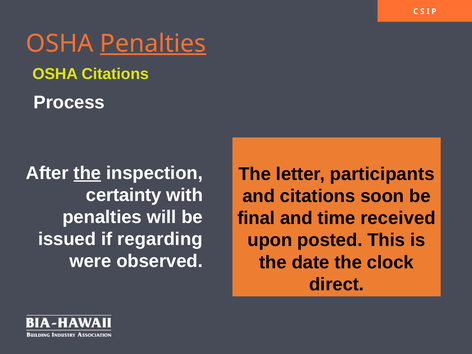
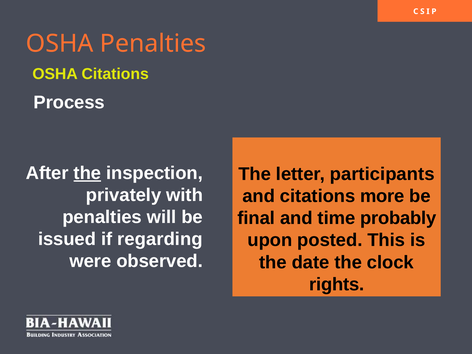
Penalties at (153, 44) underline: present -> none
certainty: certainty -> privately
soon: soon -> more
received: received -> probably
direct: direct -> rights
